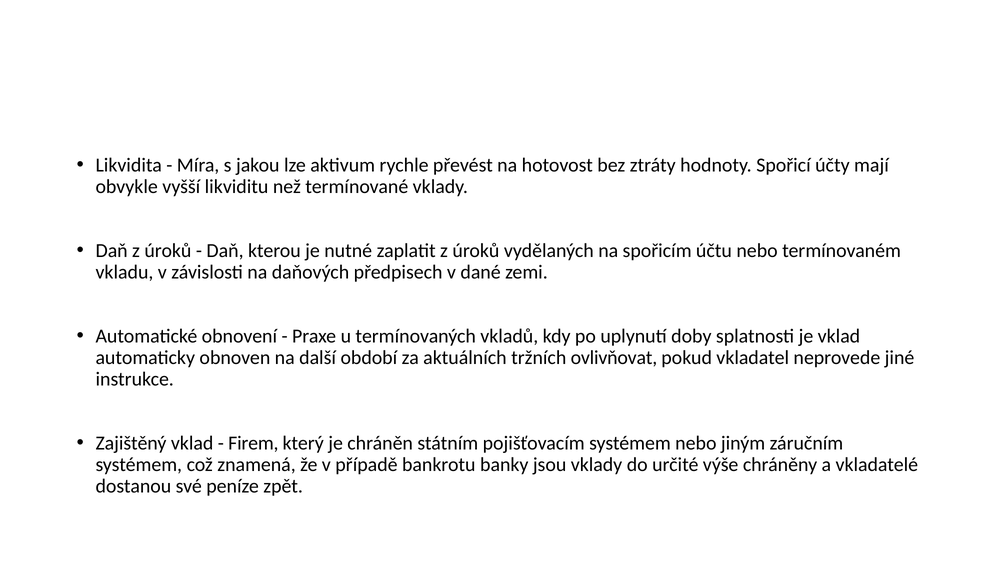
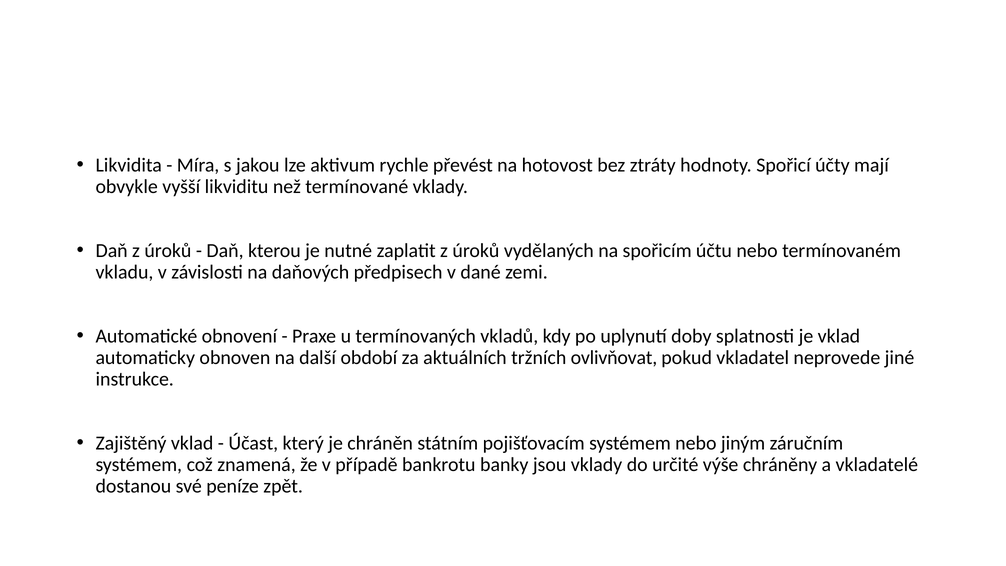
Firem: Firem -> Účast
